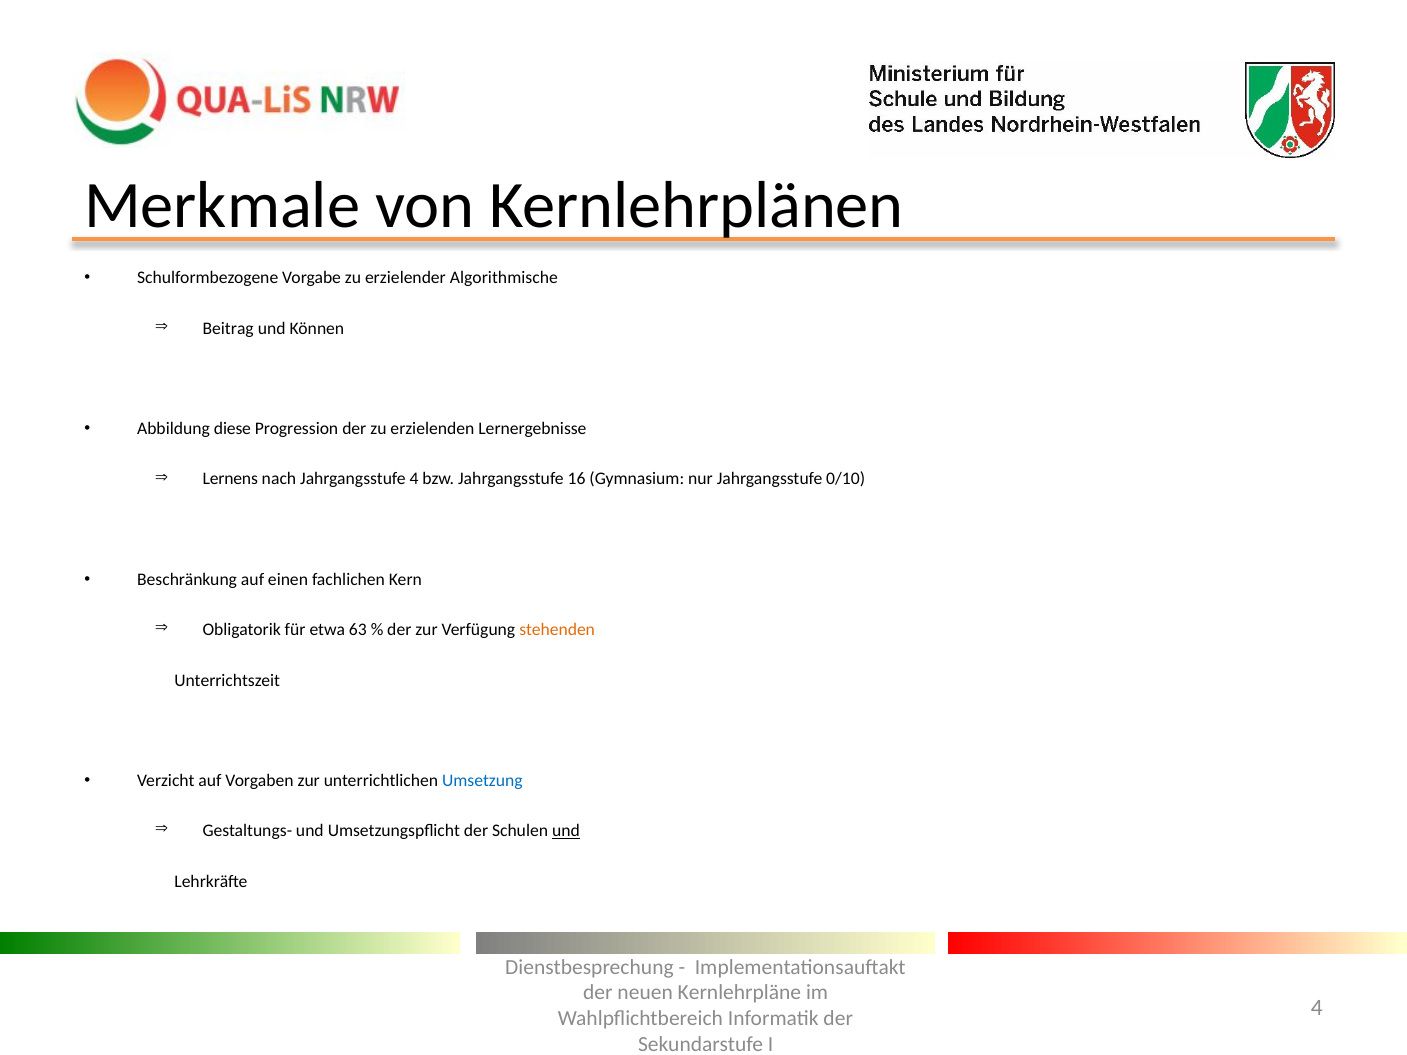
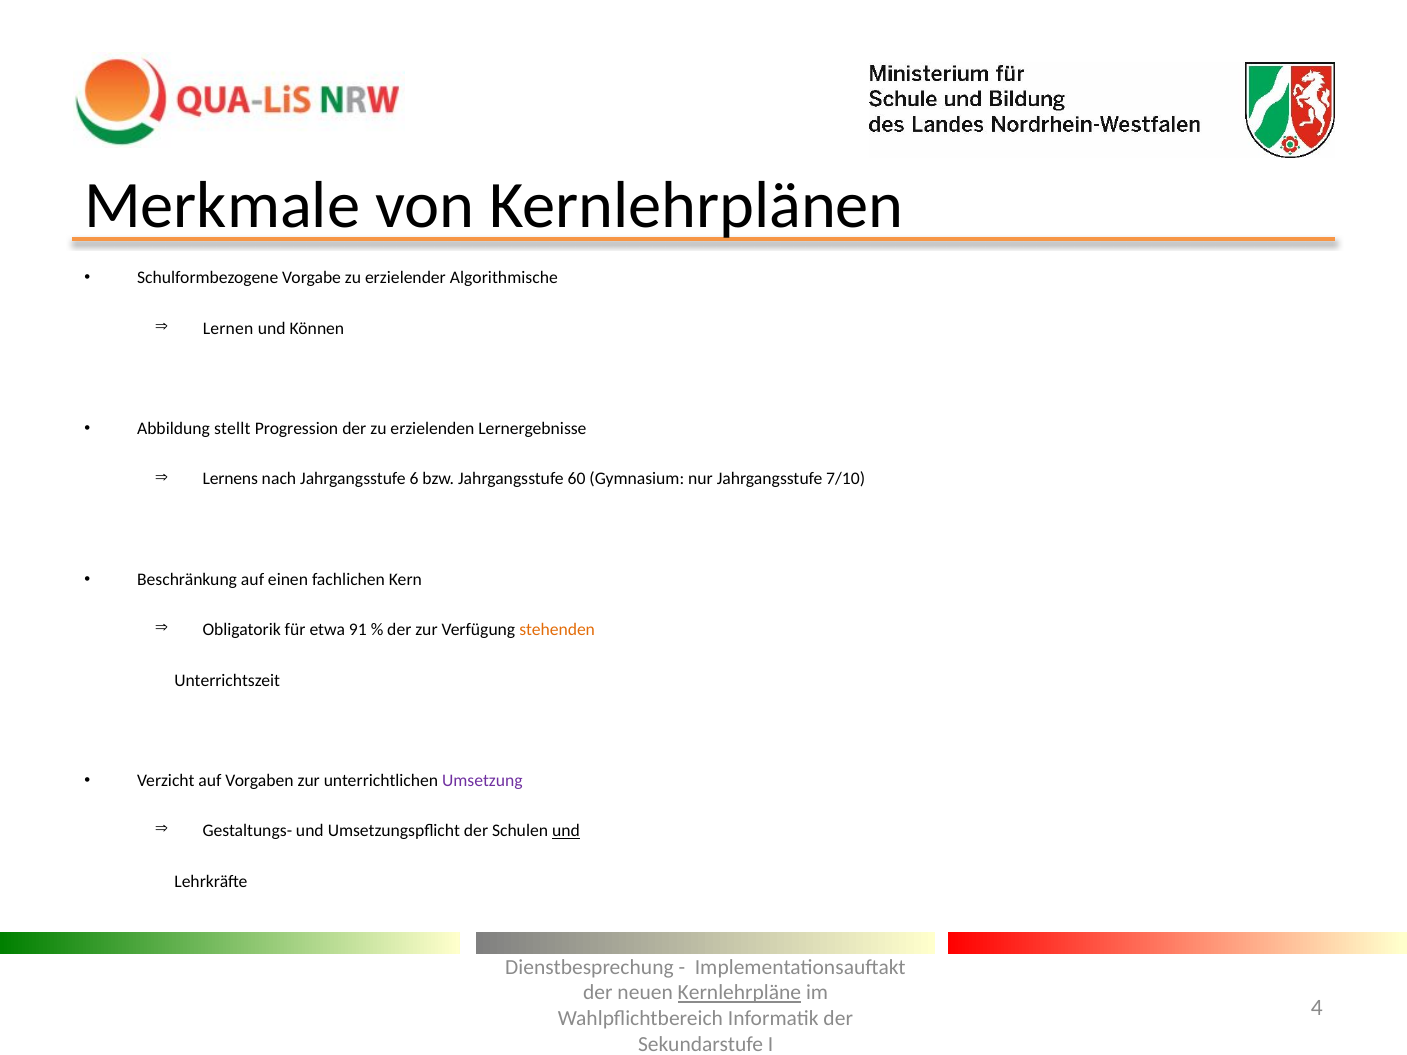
Beitrag: Beitrag -> Lernen
diese: diese -> stellt
Jahrgangsstufe 4: 4 -> 6
16: 16 -> 60
0/10: 0/10 -> 7/10
63: 63 -> 91
Umsetzung colour: blue -> purple
Kernlehrpläne underline: none -> present
